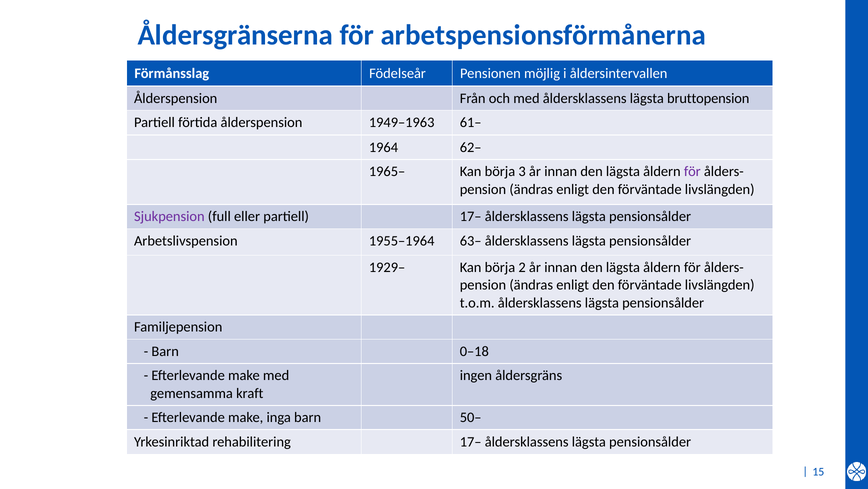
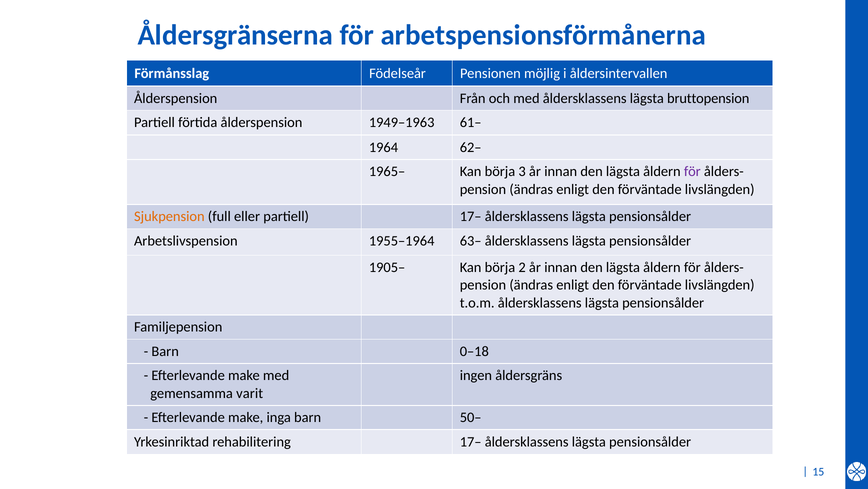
Sjukpension colour: purple -> orange
1929–: 1929– -> 1905–
kraft: kraft -> varit
